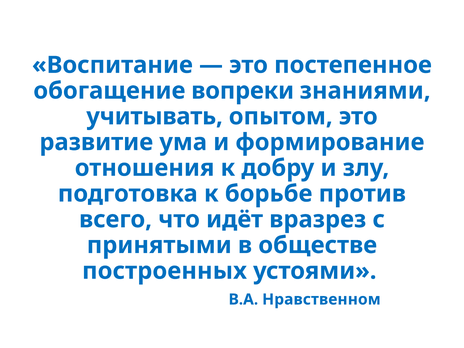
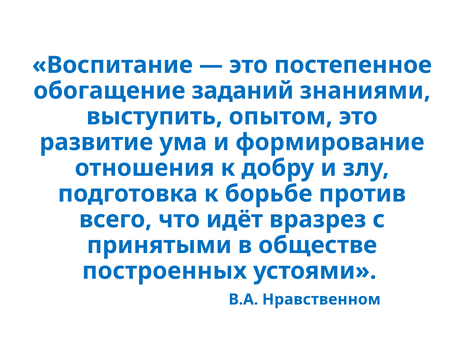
вопреки: вопреки -> заданий
учитывать: учитывать -> выступить
